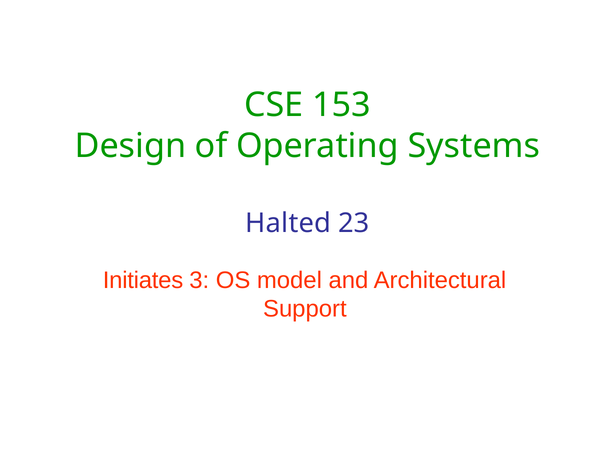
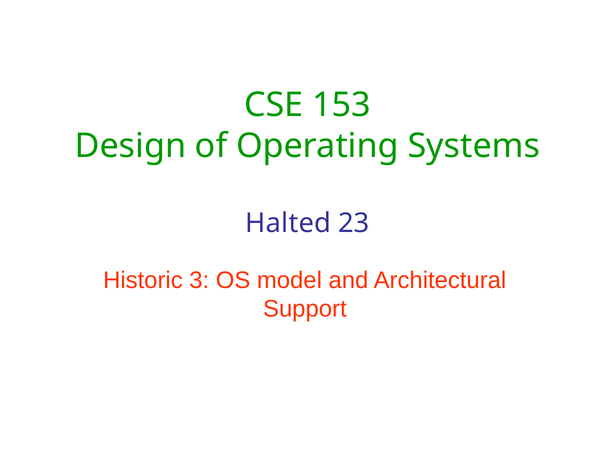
Initiates: Initiates -> Historic
